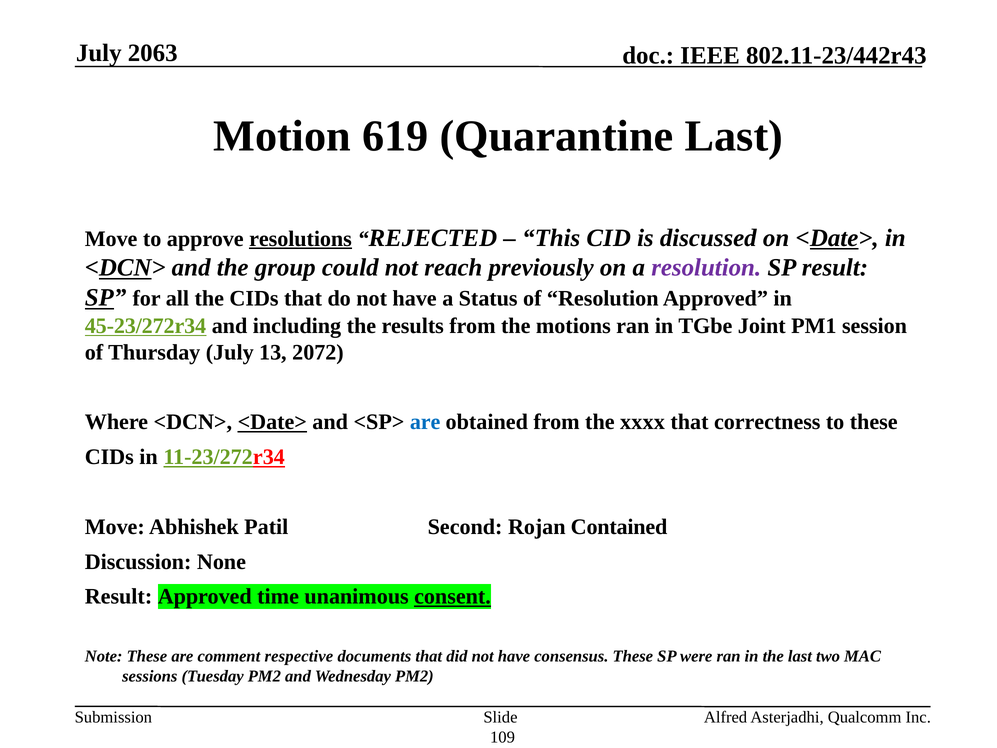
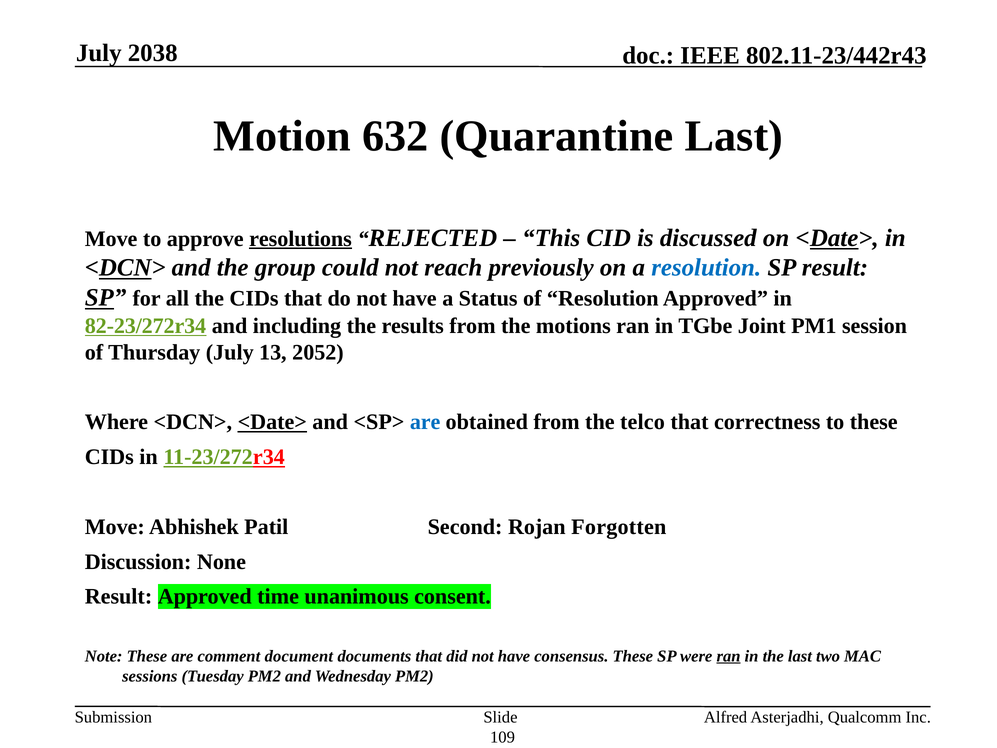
2063: 2063 -> 2038
619: 619 -> 632
resolution at (706, 268) colour: purple -> blue
45-23/272r34: 45-23/272r34 -> 82-23/272r34
2072: 2072 -> 2052
xxxx: xxxx -> telco
Contained: Contained -> Forgotten
consent underline: present -> none
respective: respective -> document
ran at (729, 656) underline: none -> present
